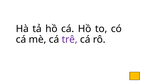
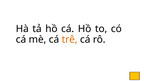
trê colour: purple -> orange
